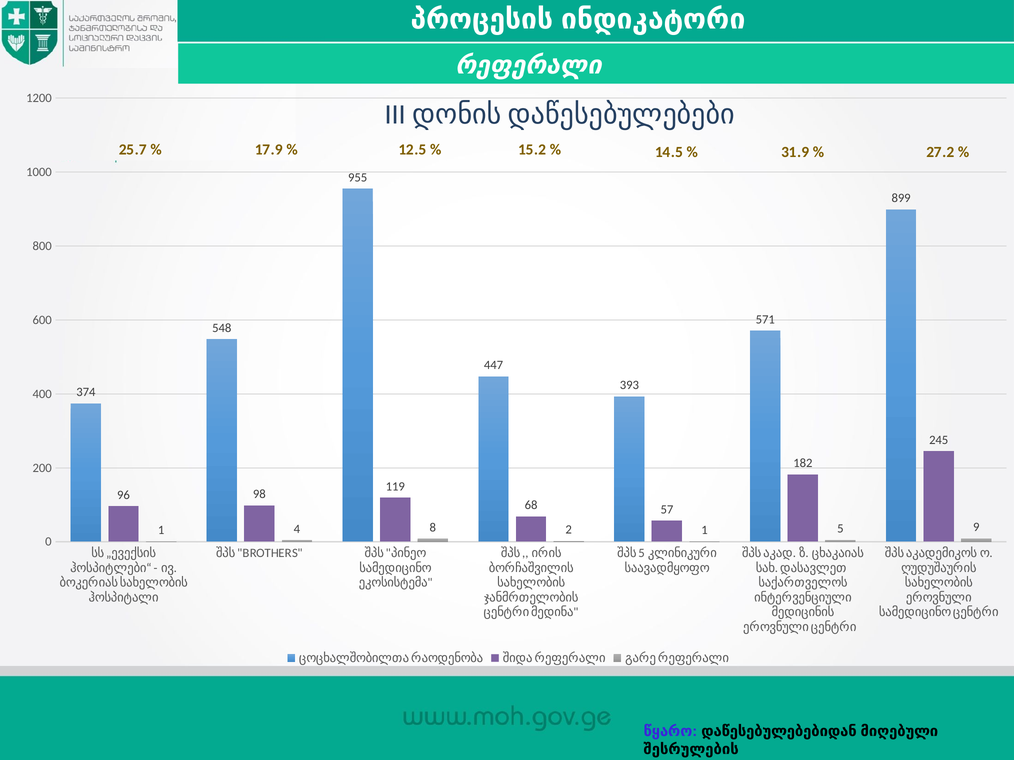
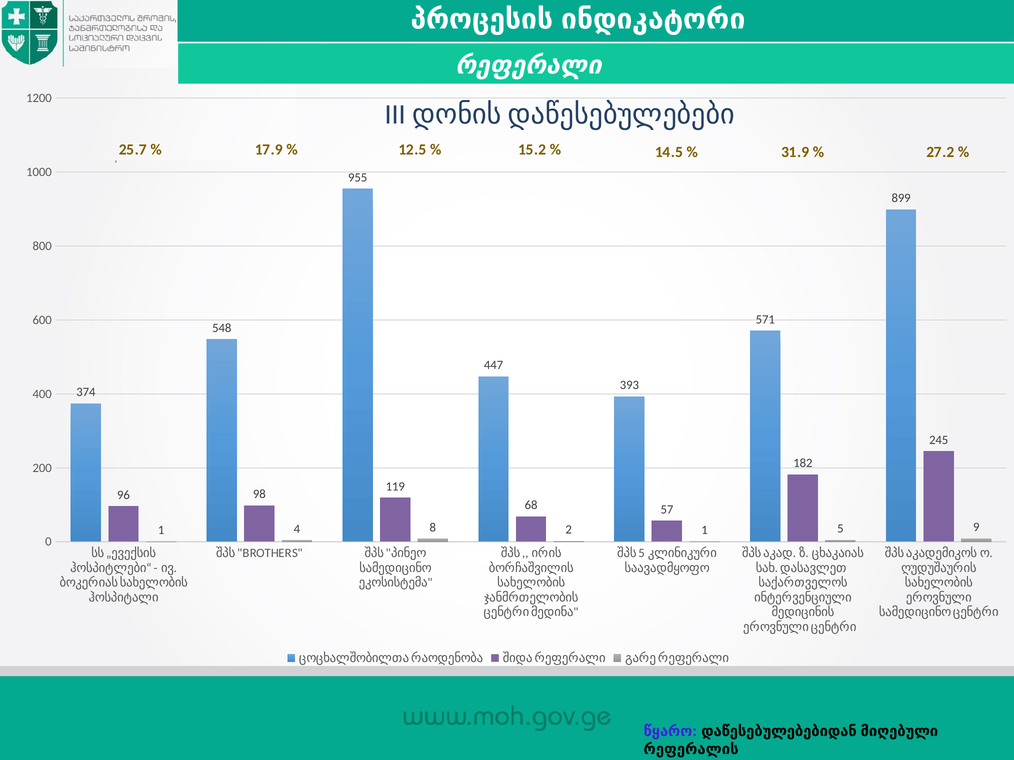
შესრულების: შესრულების -> რეფერალის
